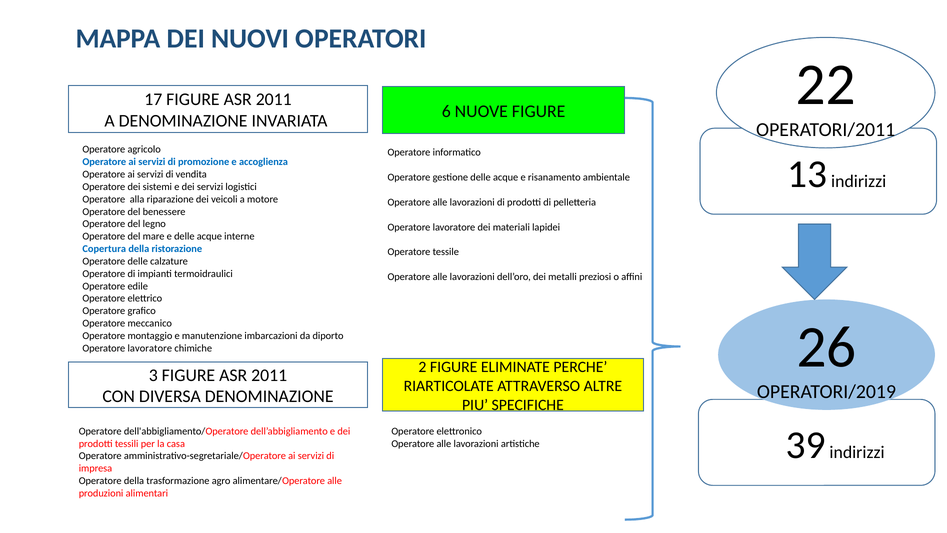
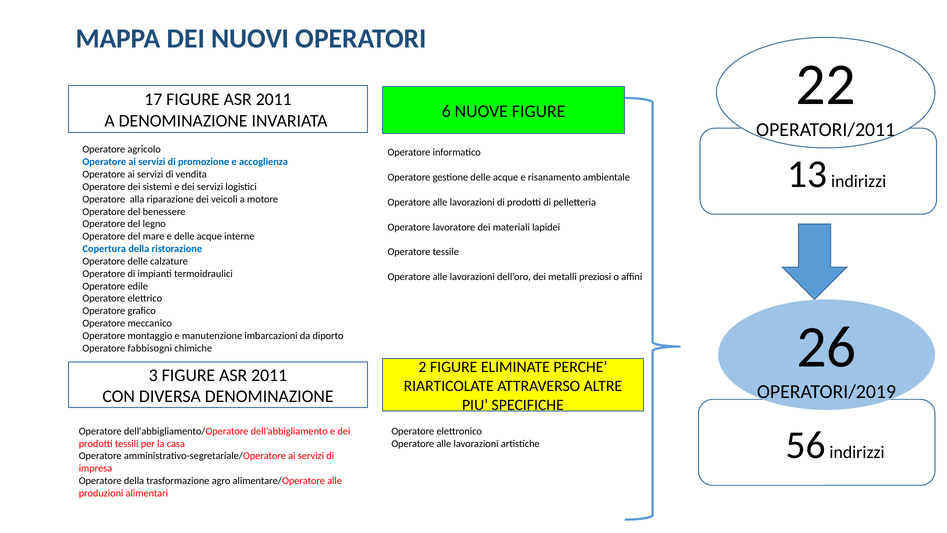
lavoratore at (150, 348): lavoratore -> fabbisogni
39: 39 -> 56
